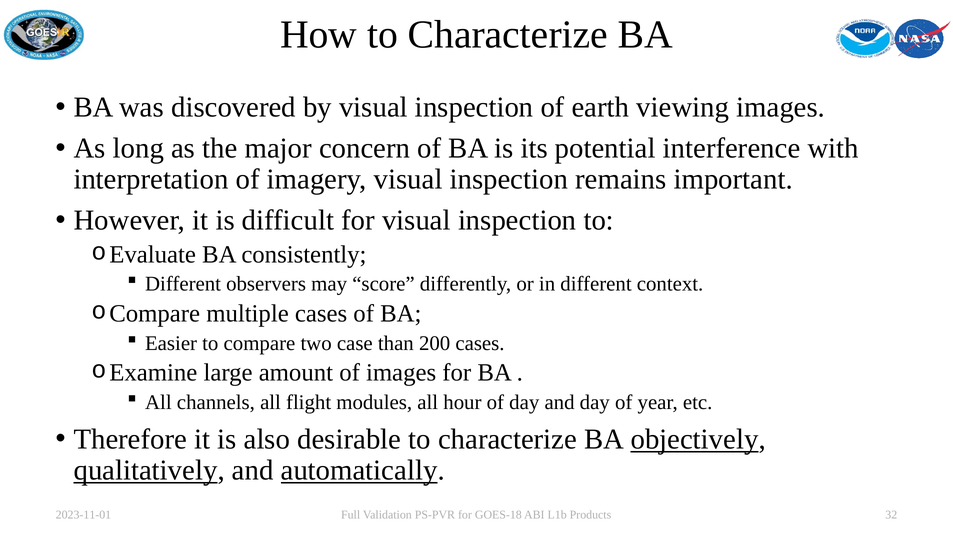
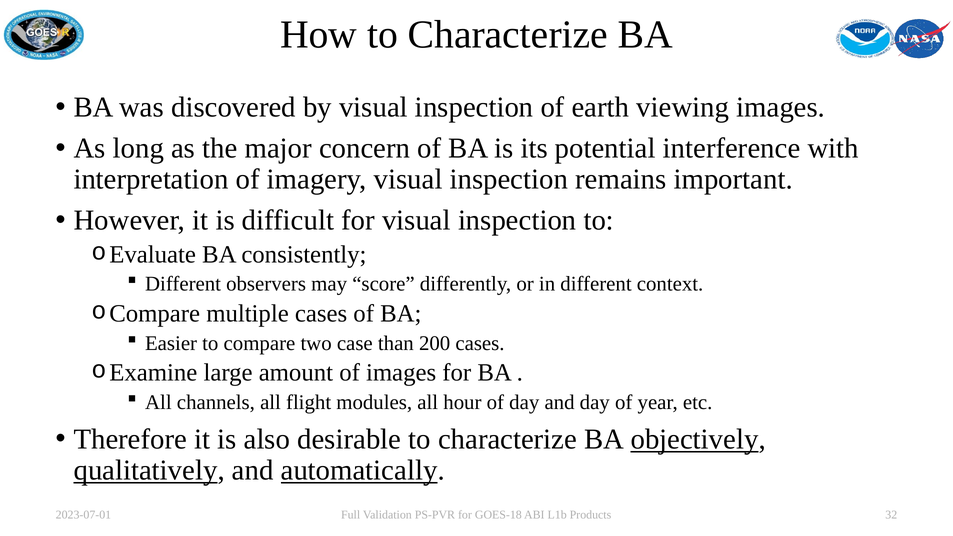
2023-11-01: 2023-11-01 -> 2023-07-01
